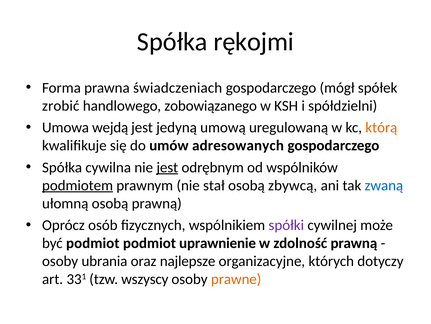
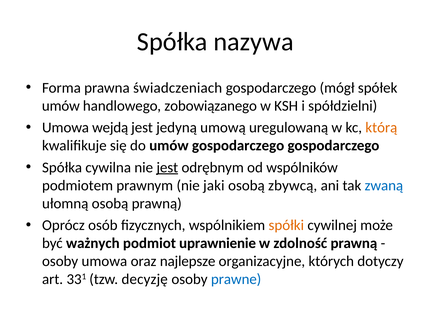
rękojmi: rękojmi -> nazywa
zrobić at (61, 106): zrobić -> umów
umów adresowanych: adresowanych -> gospodarczego
podmiotem underline: present -> none
stał: stał -> jaki
spółki colour: purple -> orange
być podmiot: podmiot -> ważnych
osoby ubrania: ubrania -> umowa
wszyscy: wszyscy -> decyzję
prawne colour: orange -> blue
